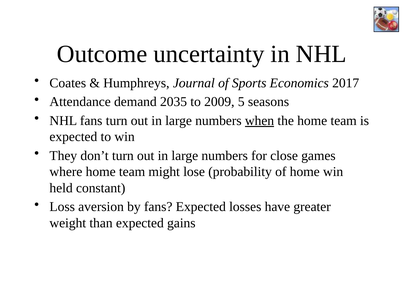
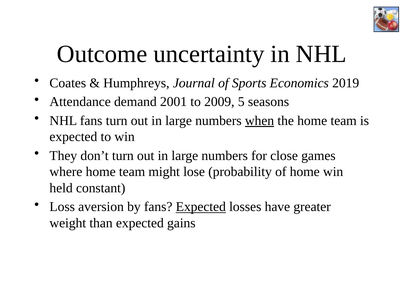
2017: 2017 -> 2019
2035: 2035 -> 2001
Expected at (201, 207) underline: none -> present
